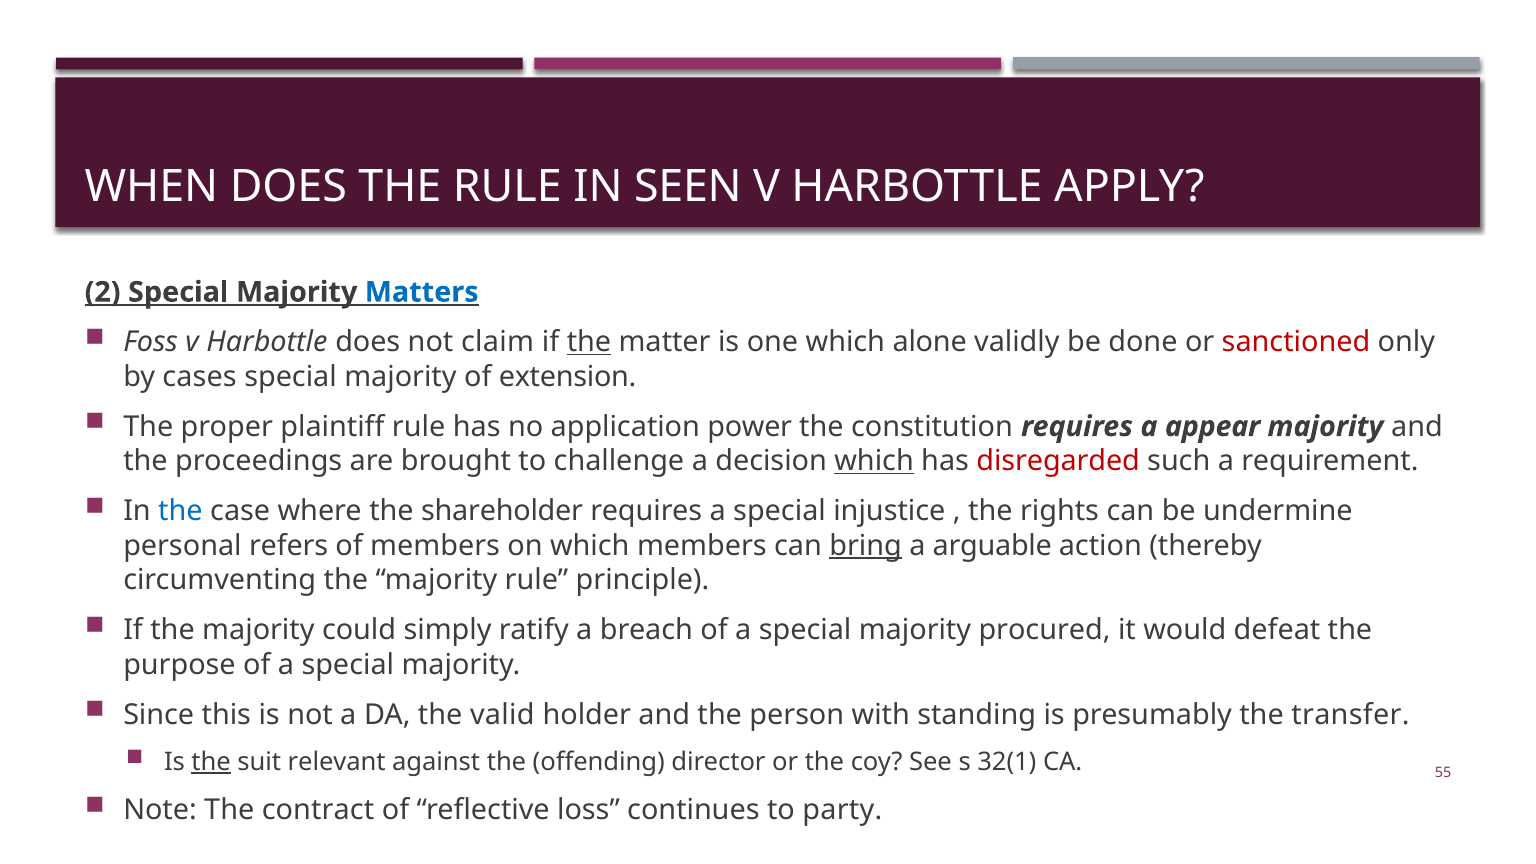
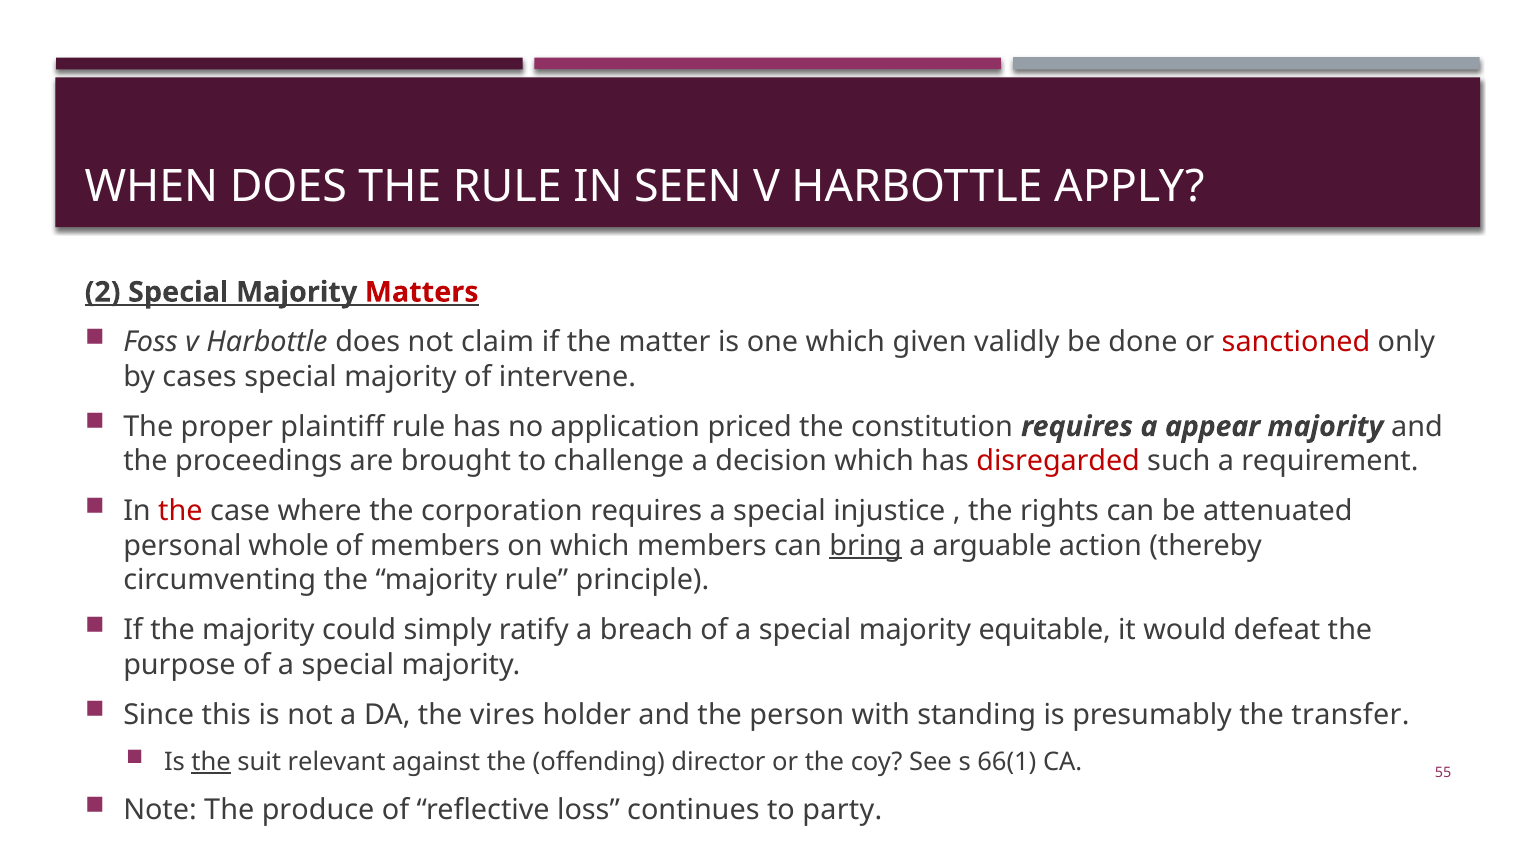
Matters colour: blue -> red
the at (589, 342) underline: present -> none
alone: alone -> given
extension: extension -> intervene
power: power -> priced
which at (874, 461) underline: present -> none
the at (180, 511) colour: blue -> red
shareholder: shareholder -> corporation
undermine: undermine -> attenuated
refers: refers -> whole
procured: procured -> equitable
valid: valid -> vires
32(1: 32(1 -> 66(1
contract: contract -> produce
